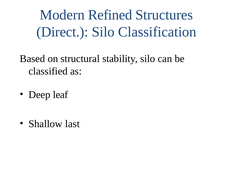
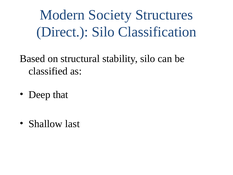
Refined: Refined -> Society
leaf: leaf -> that
